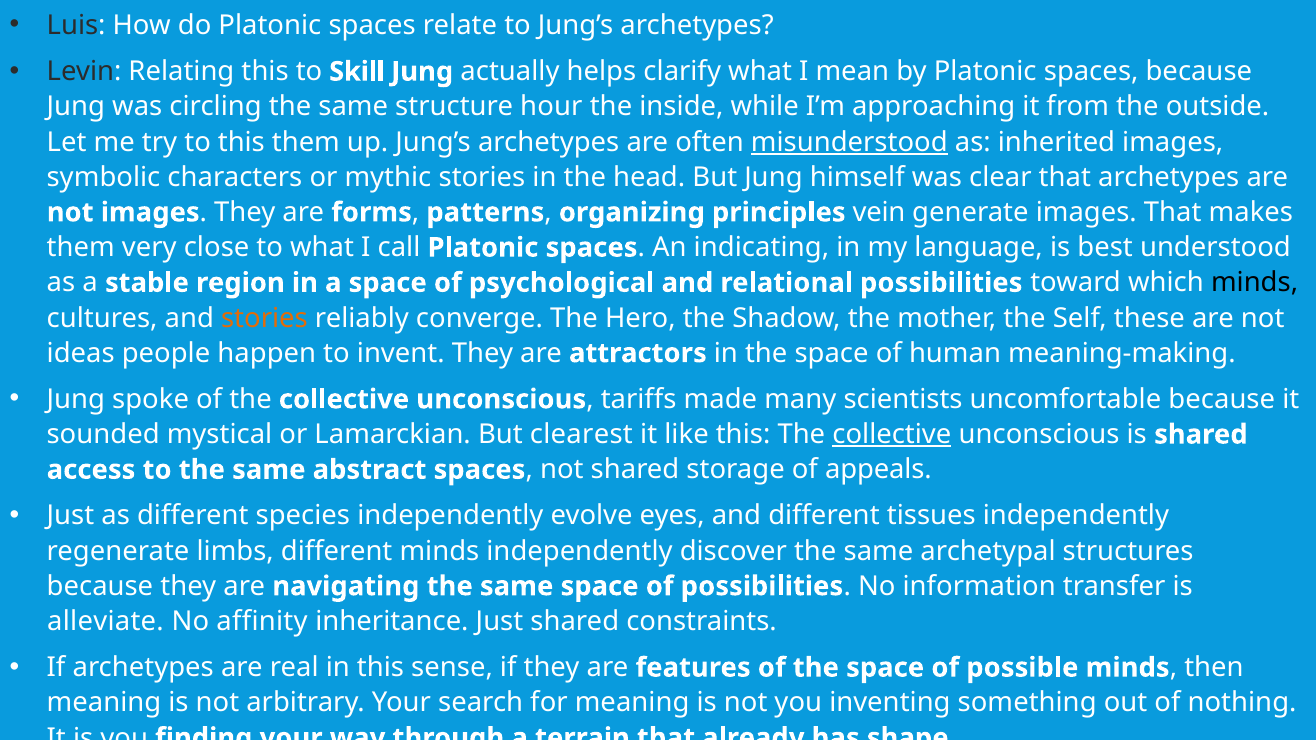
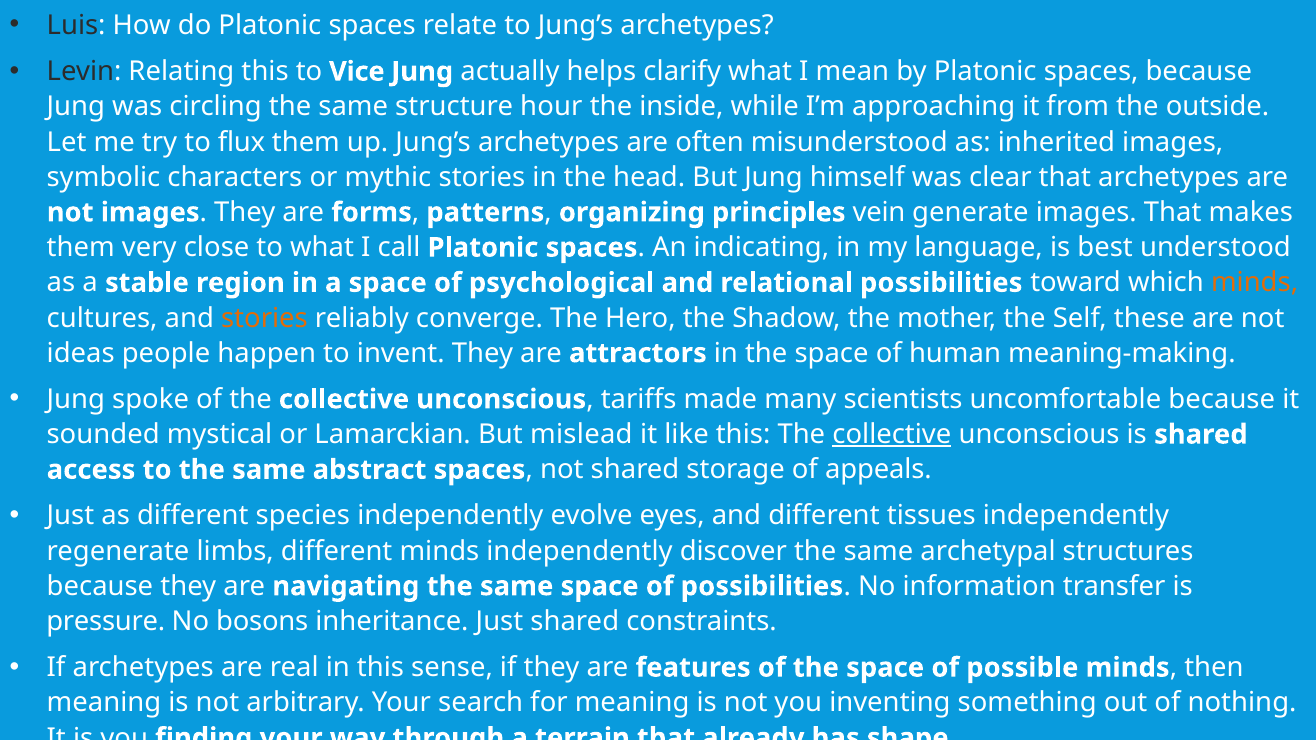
Skill: Skill -> Vice
to this: this -> flux
misunderstood underline: present -> none
minds at (1255, 283) colour: black -> orange
clearest: clearest -> mislead
alleviate: alleviate -> pressure
affinity: affinity -> bosons
